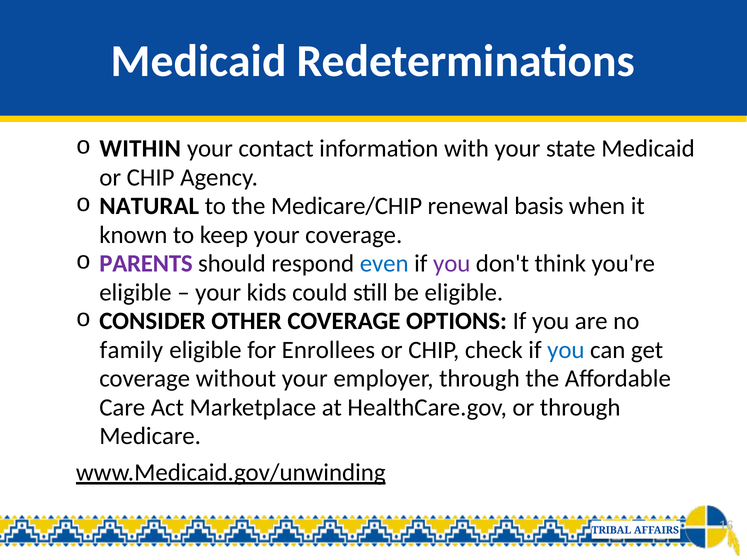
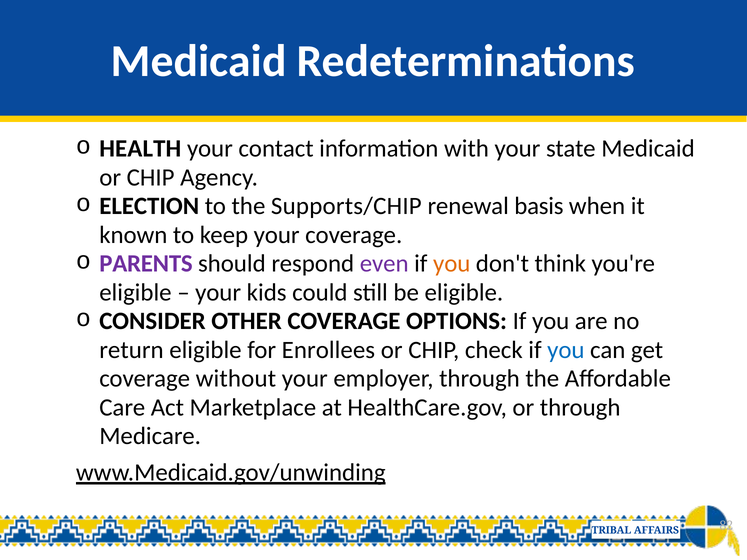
WITHIN: WITHIN -> HEALTH
NATURAL: NATURAL -> ELECTION
Medicare/CHIP: Medicare/CHIP -> Supports/CHIP
even colour: blue -> purple
you at (452, 264) colour: purple -> orange
family: family -> return
16: 16 -> 82
